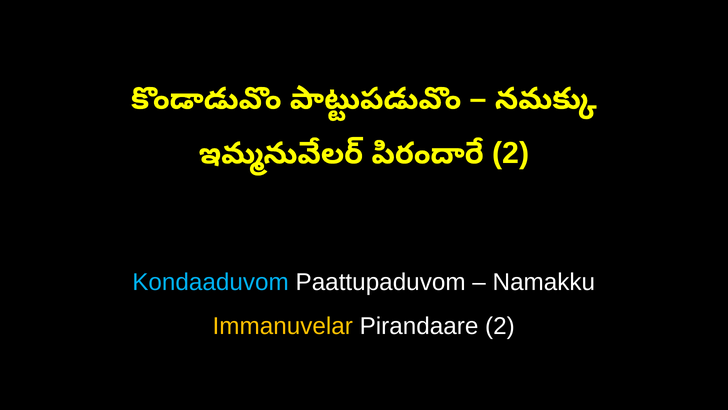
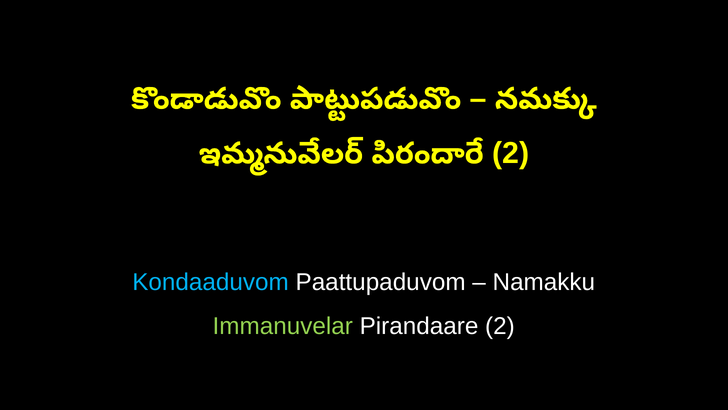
Immanuvelar colour: yellow -> light green
